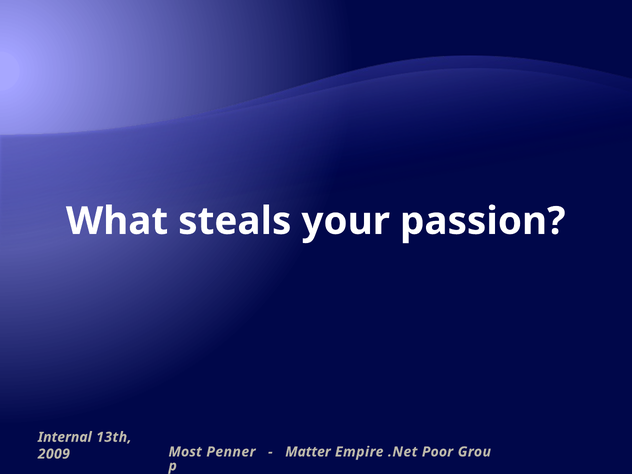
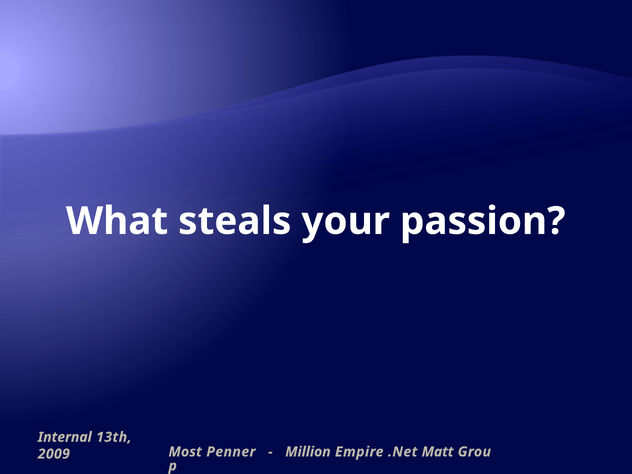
Matter: Matter -> Million
Poor: Poor -> Matt
